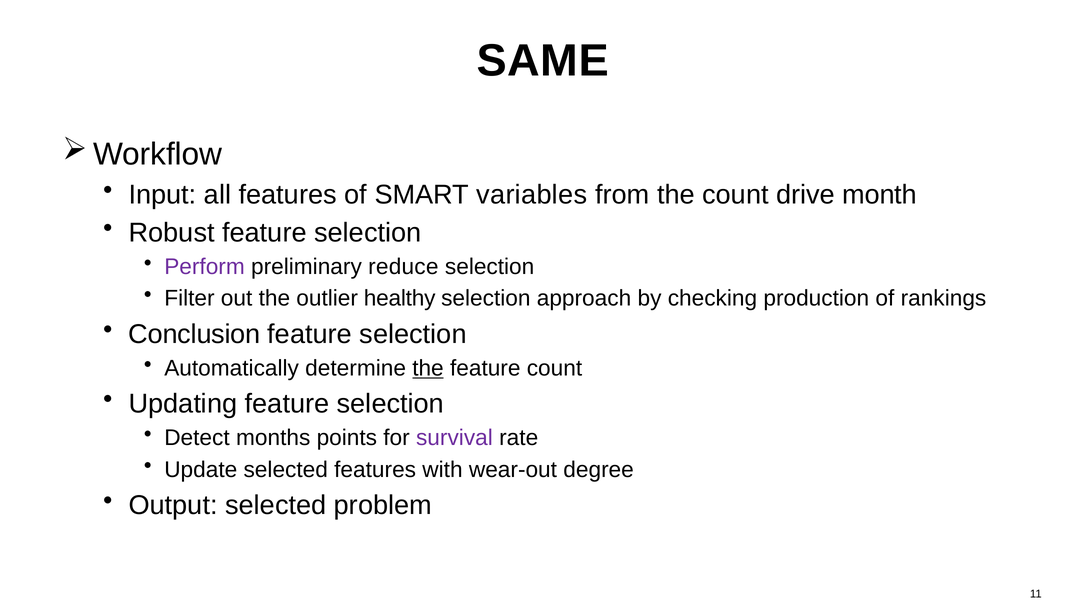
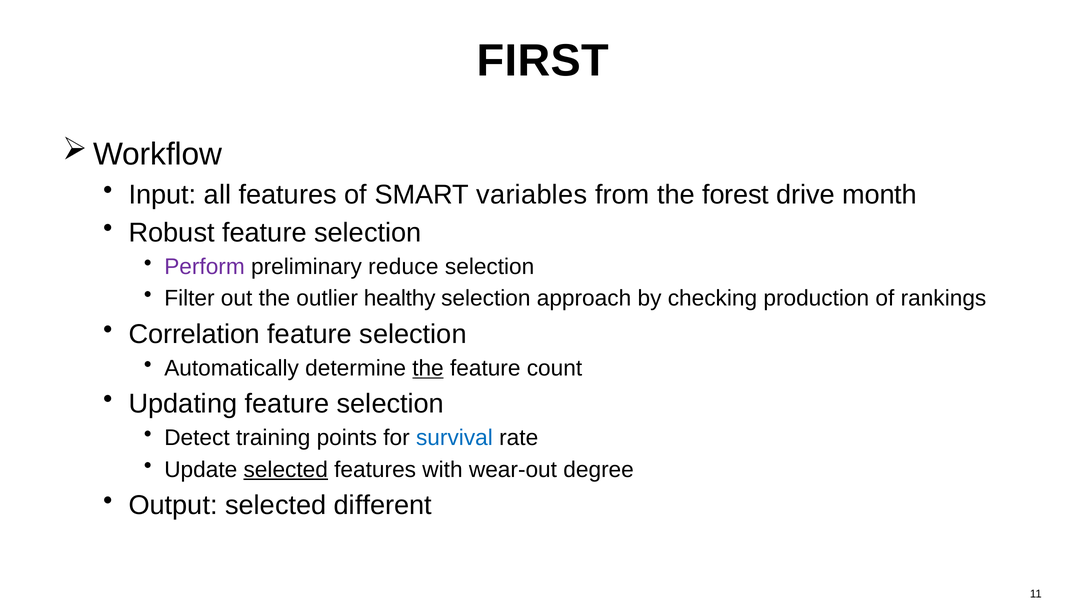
SAME: SAME -> FIRST
the count: count -> forest
Conclusion: Conclusion -> Correlation
months: months -> training
survival colour: purple -> blue
selected at (286, 470) underline: none -> present
problem: problem -> different
